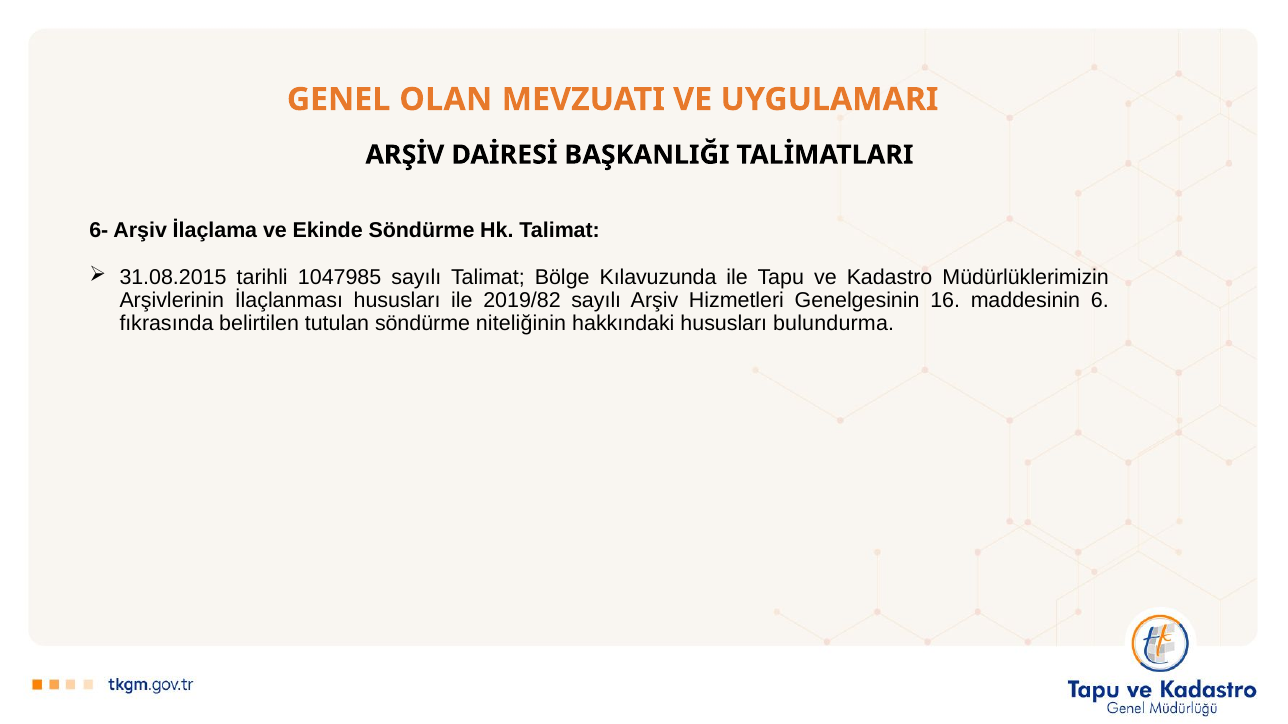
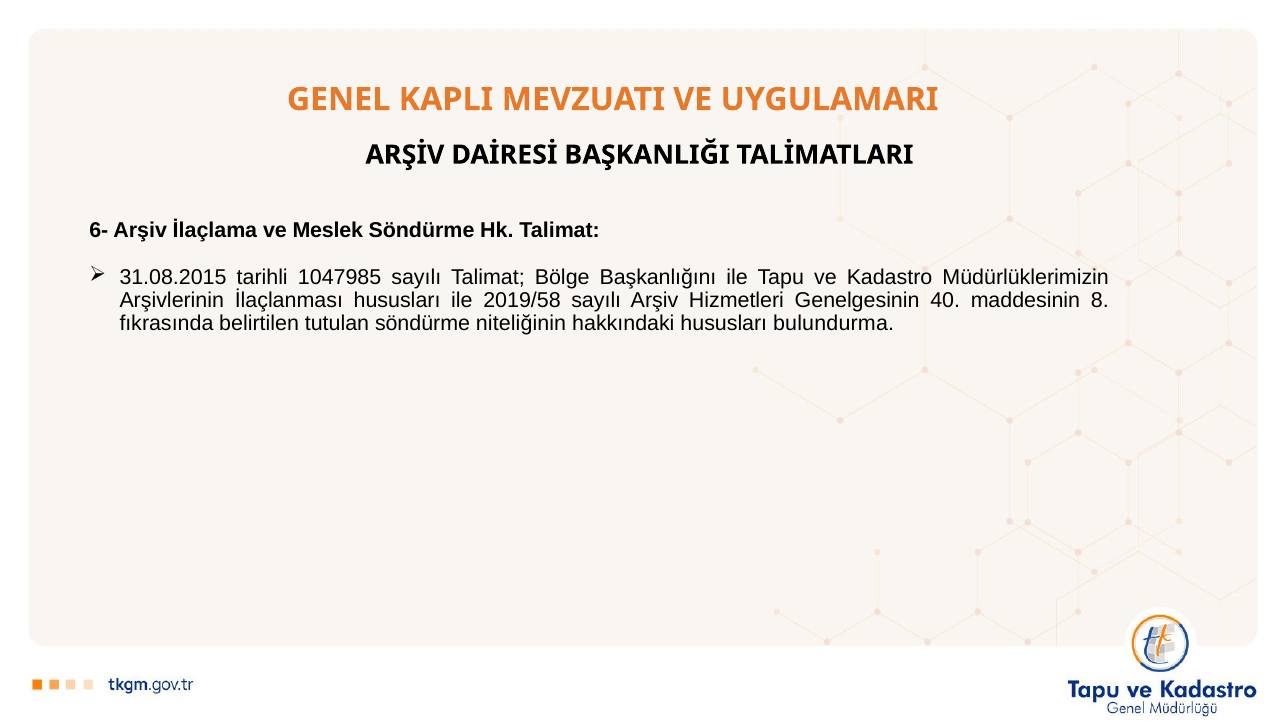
OLAN: OLAN -> KAPLI
Ekinde: Ekinde -> Meslek
Kılavuzunda: Kılavuzunda -> Başkanlığını
2019/82: 2019/82 -> 2019/58
16: 16 -> 40
6: 6 -> 8
